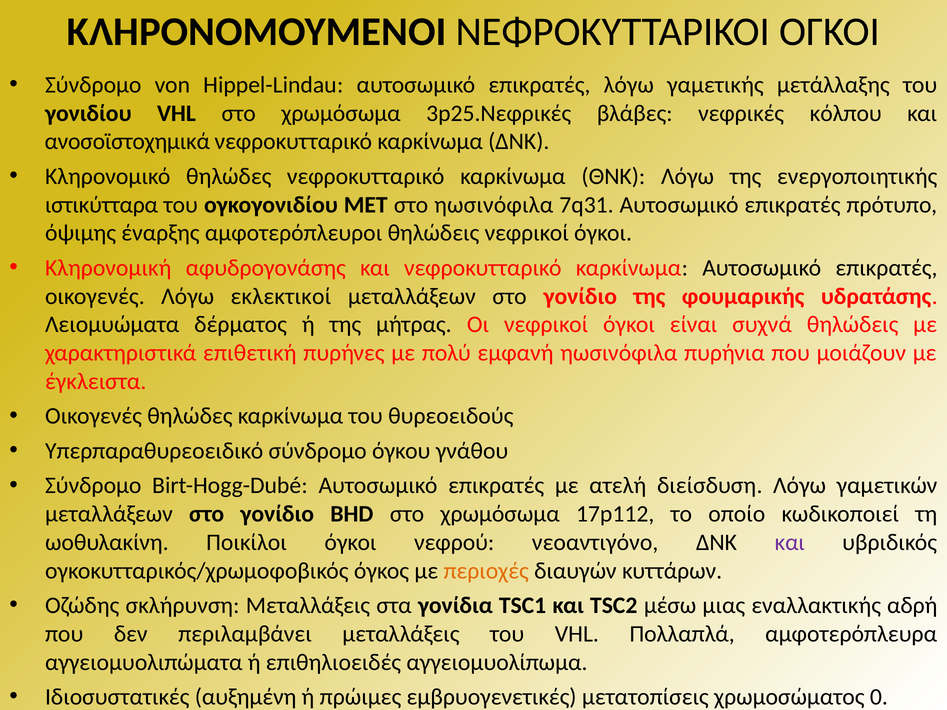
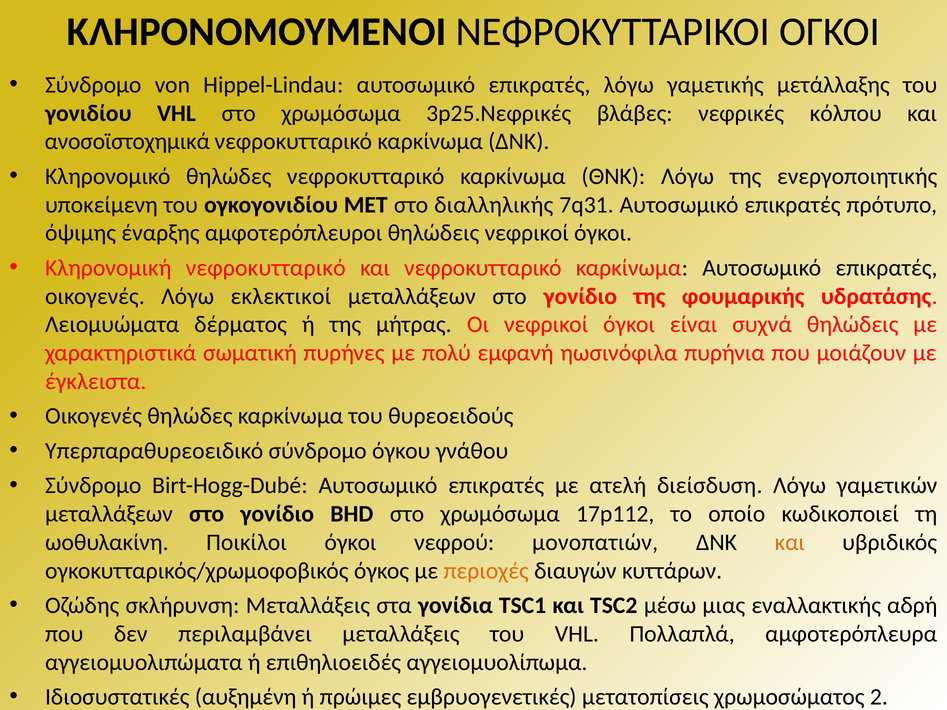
ιστικύτταρα: ιστικύτταρα -> υποκείμενη
στο ηωσινόφιλα: ηωσινόφιλα -> διαλληλικής
Κληρονομική αφυδρογονάσης: αφυδρογονάσης -> νεφροκυτταρικό
επιθετική: επιθετική -> σωματική
νεοαντιγόνο: νεοαντιγόνο -> μονοπατιών
και at (790, 543) colour: purple -> orange
0: 0 -> 2
